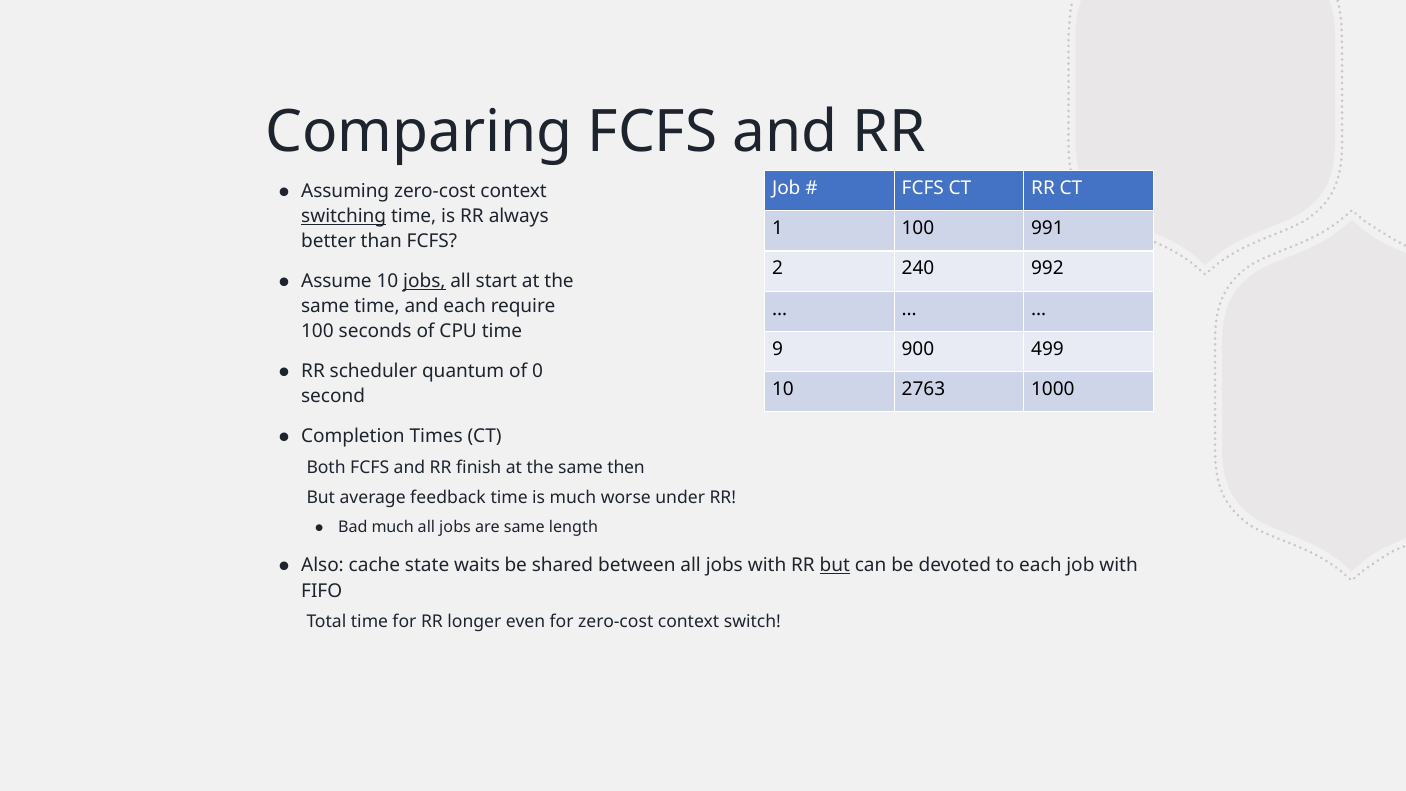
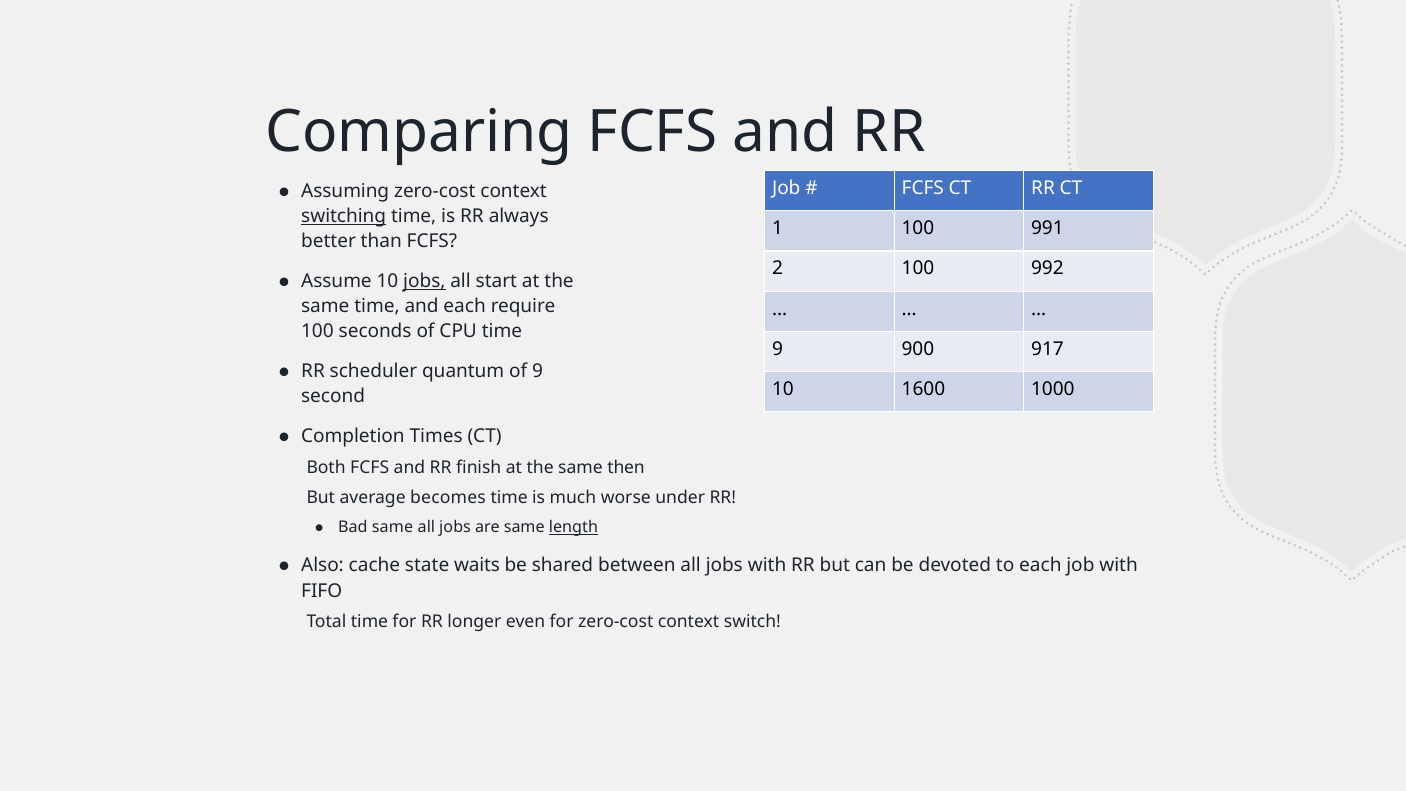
2 240: 240 -> 100
499: 499 -> 917
of 0: 0 -> 9
2763: 2763 -> 1600
feedback: feedback -> becomes
Bad much: much -> same
length underline: none -> present
but at (835, 566) underline: present -> none
